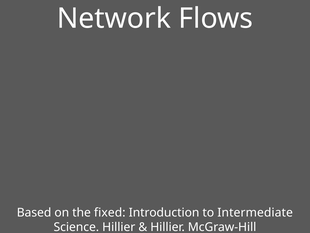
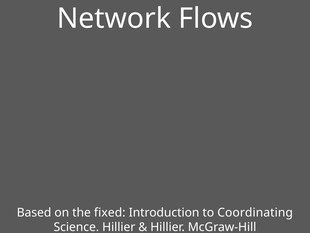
Intermediate: Intermediate -> Coordinating
